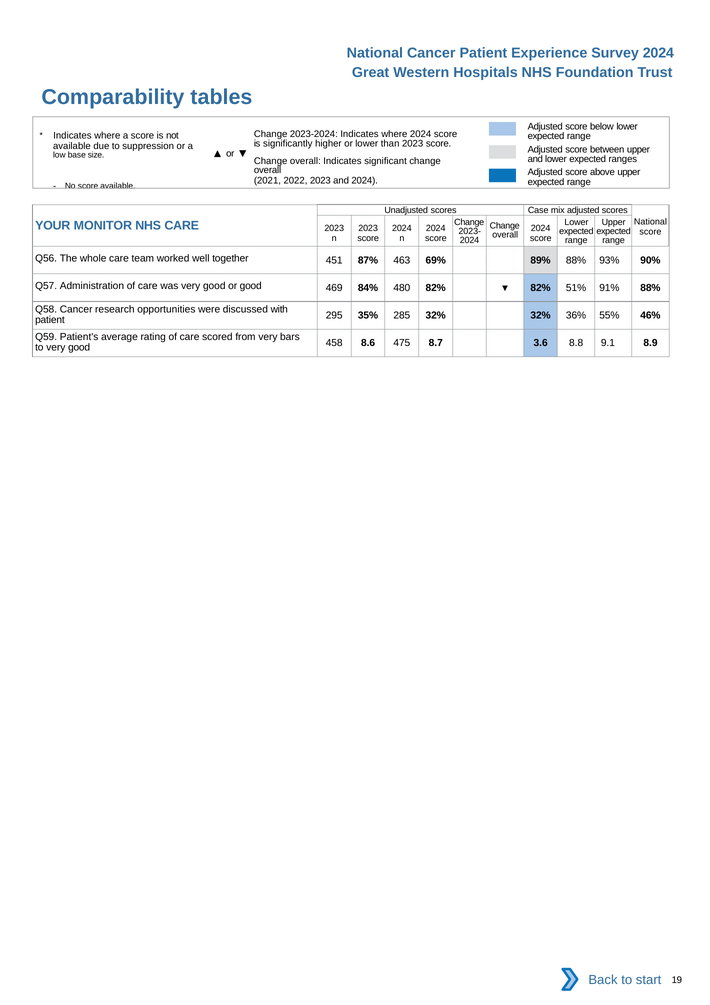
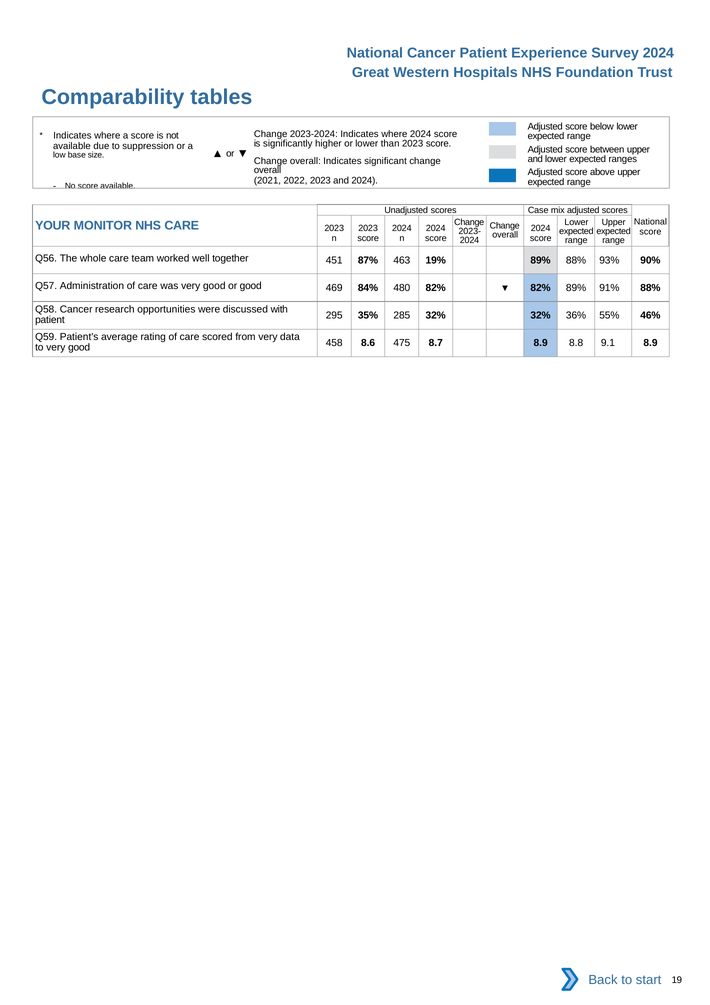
69%: 69% -> 19%
82% 51%: 51% -> 89%
bars: bars -> data
8.7 3.6: 3.6 -> 8.9
